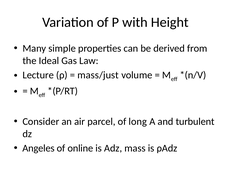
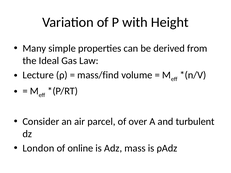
mass/just: mass/just -> mass/find
long: long -> over
Angeles: Angeles -> London
